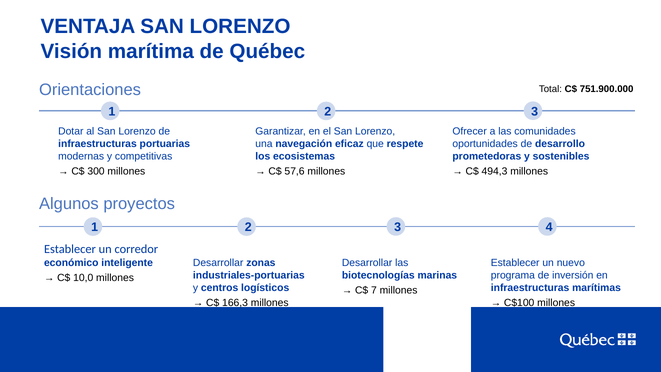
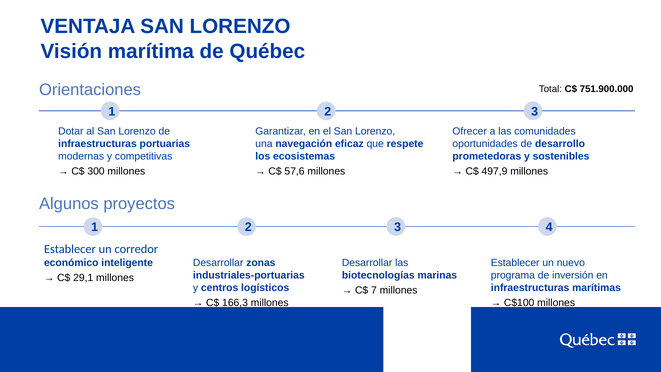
494,3: 494,3 -> 497,9
10,0: 10,0 -> 29,1
